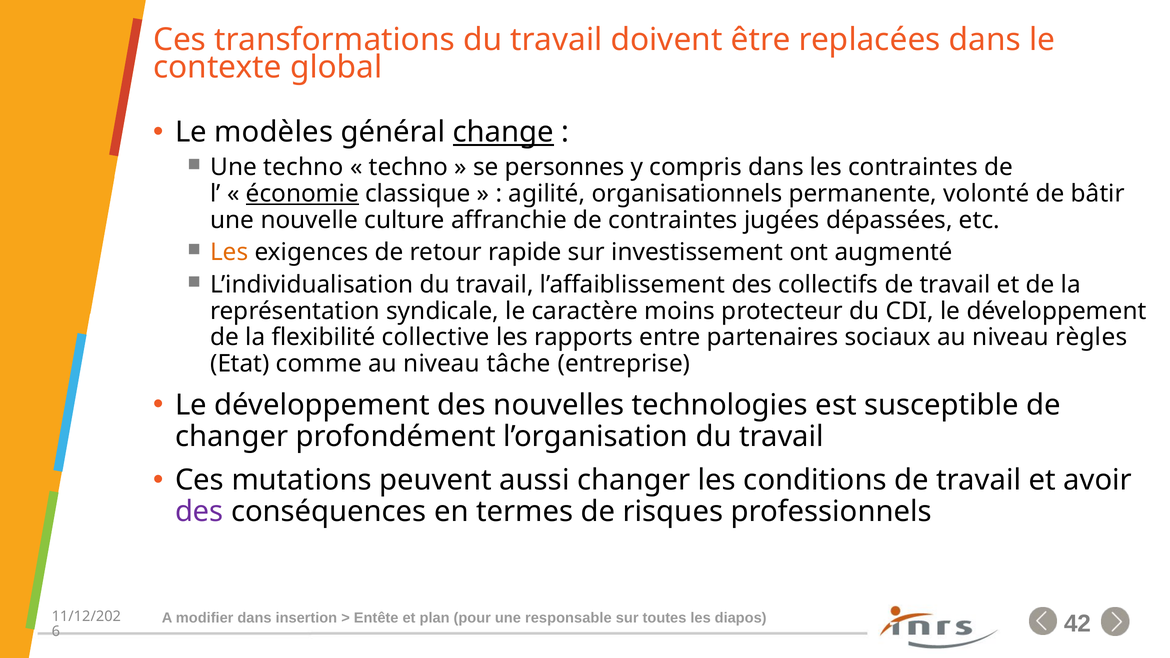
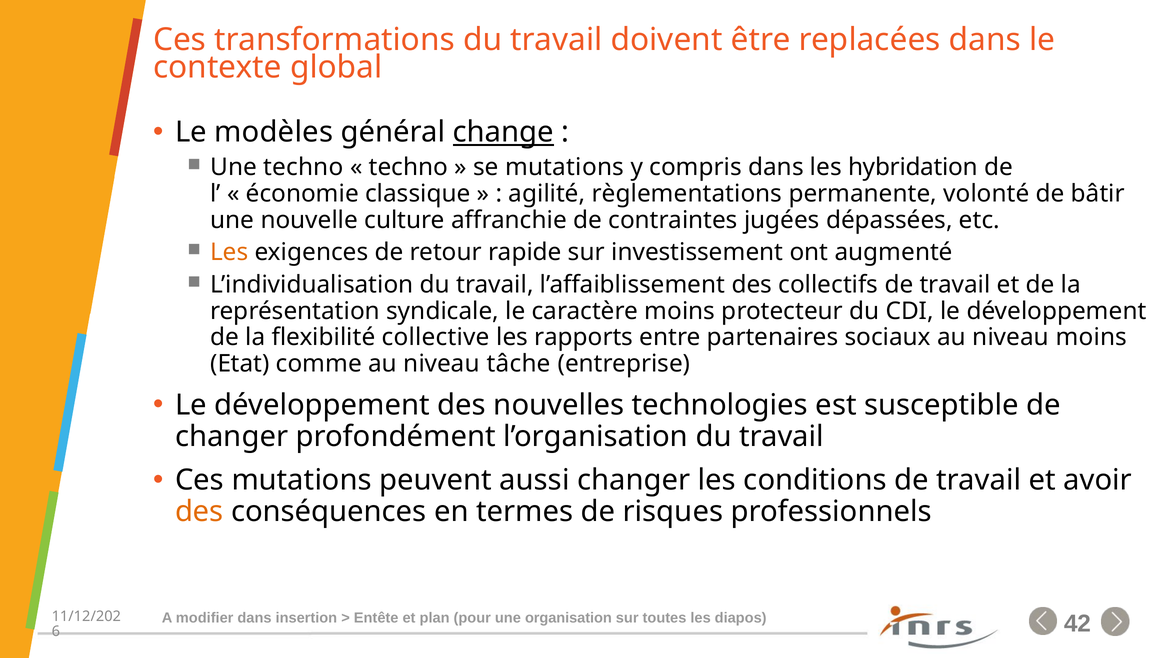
se personnes: personnes -> mutations
les contraintes: contraintes -> hybridation
économie underline: present -> none
organisationnels: organisationnels -> règlementations
niveau règles: règles -> moins
des at (199, 512) colour: purple -> orange
responsable: responsable -> organisation
